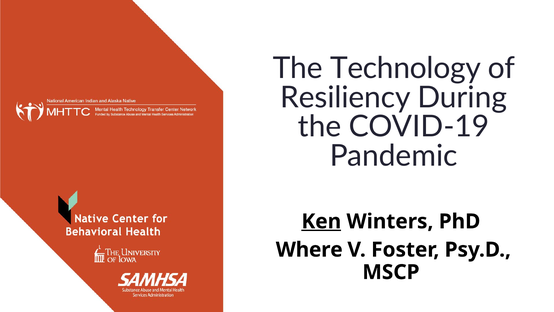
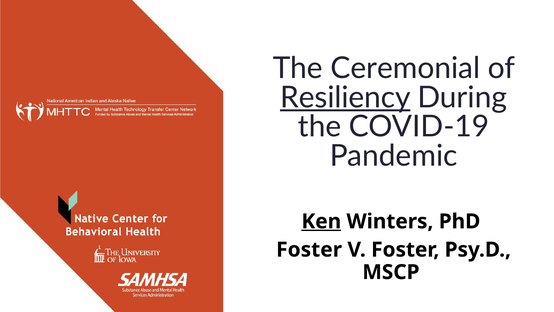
Technology: Technology -> Ceremonial
Resiliency underline: none -> present
Where at (309, 249): Where -> Foster
